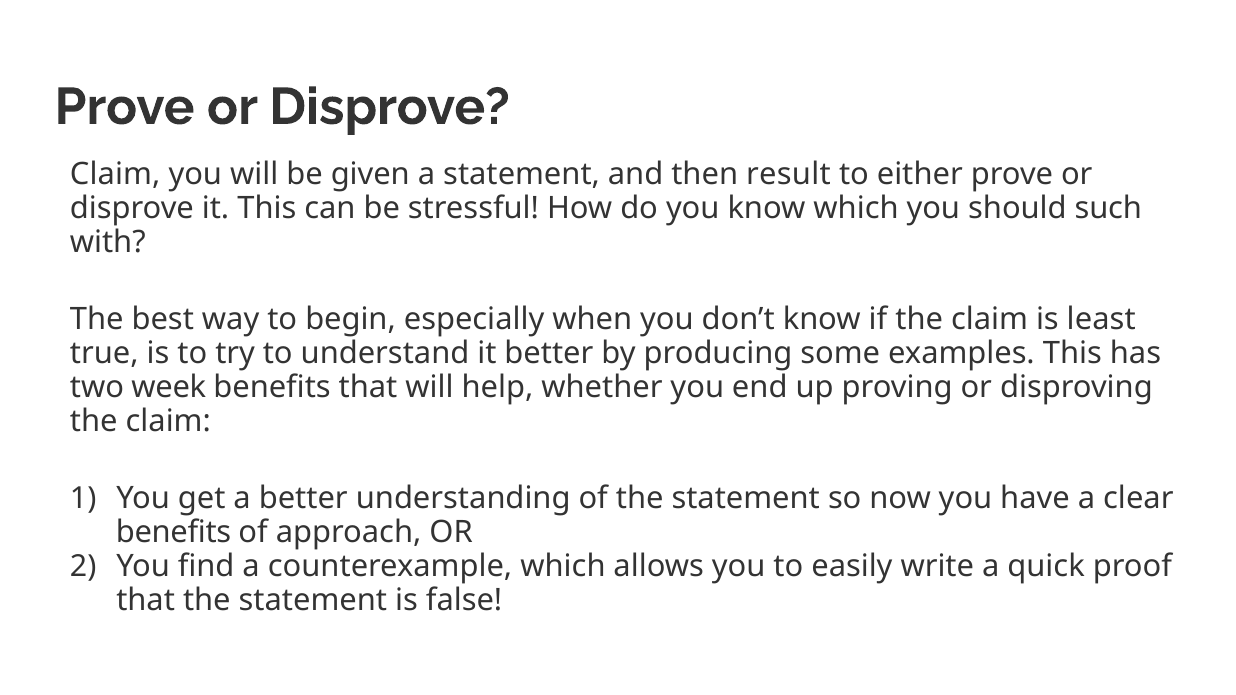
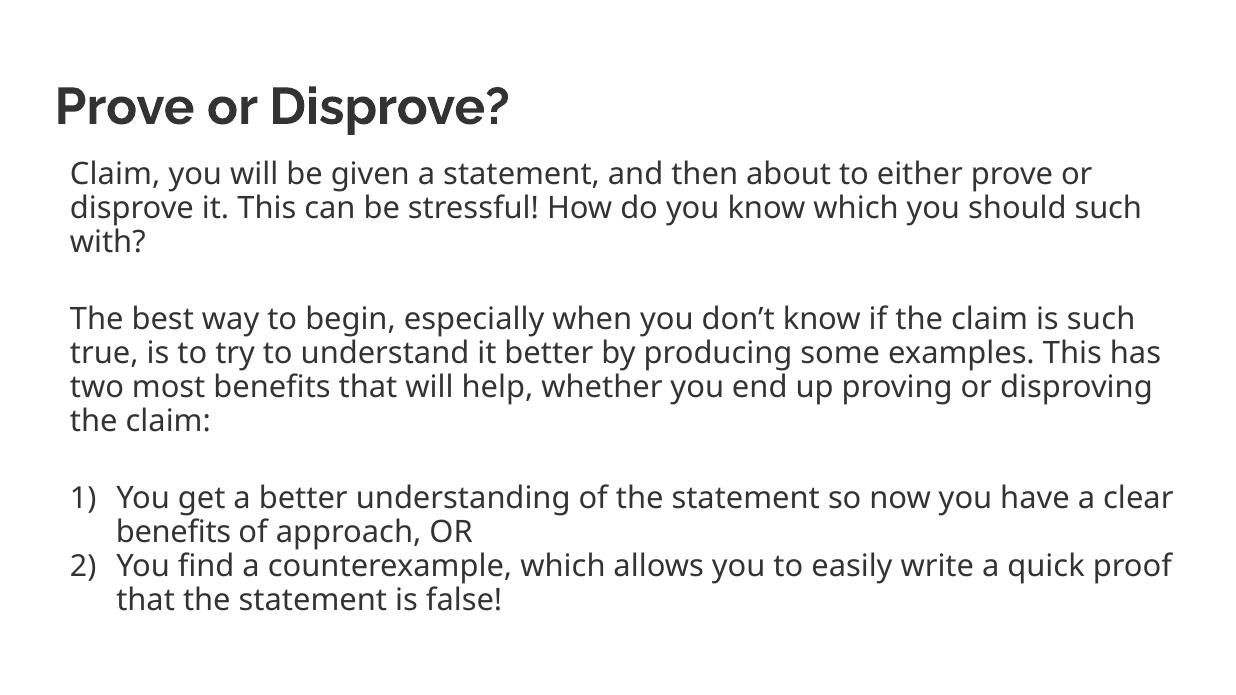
result: result -> about
is least: least -> such
week: week -> most
